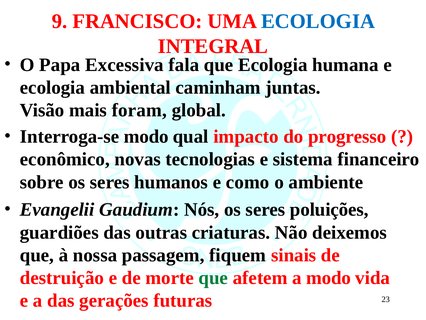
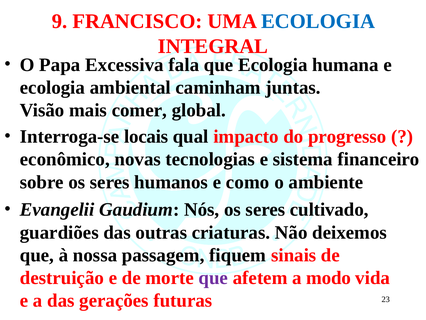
foram: foram -> comer
Interroga-se modo: modo -> locais
poluições: poluições -> cultivado
que at (213, 278) colour: green -> purple
